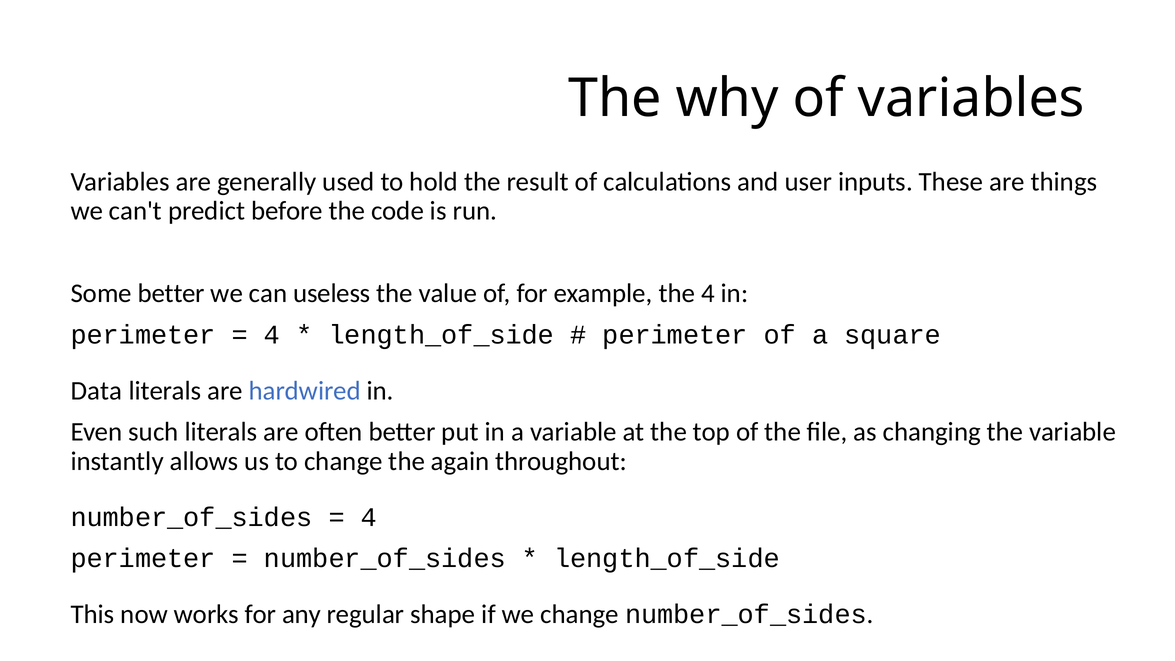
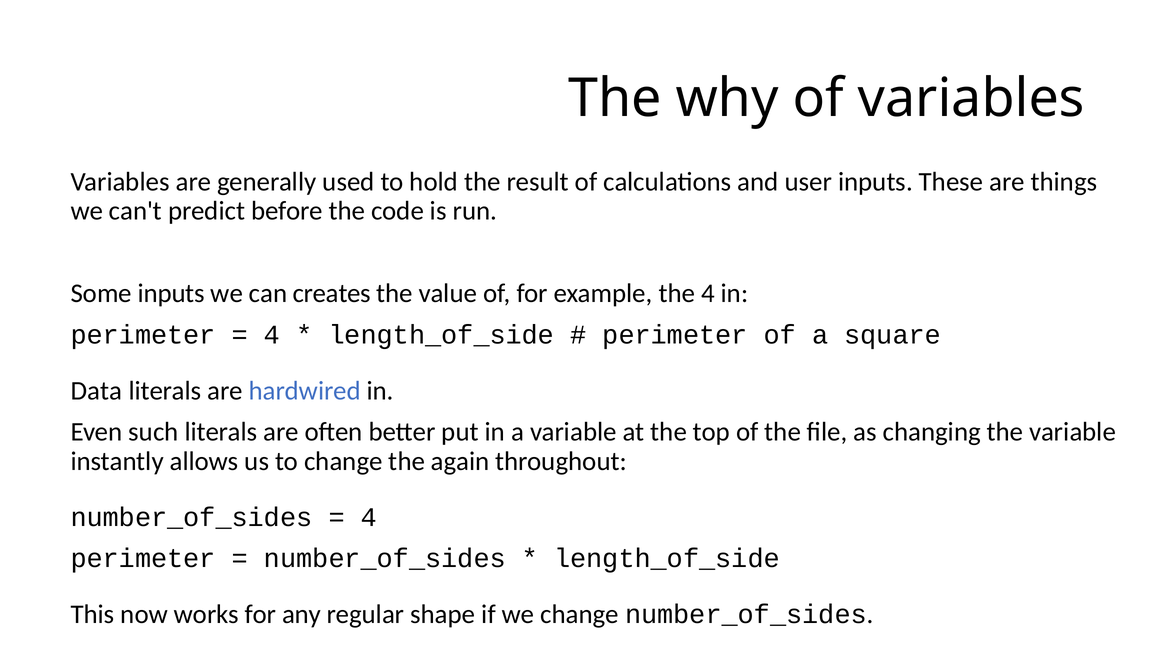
Some better: better -> inputs
useless: useless -> creates
